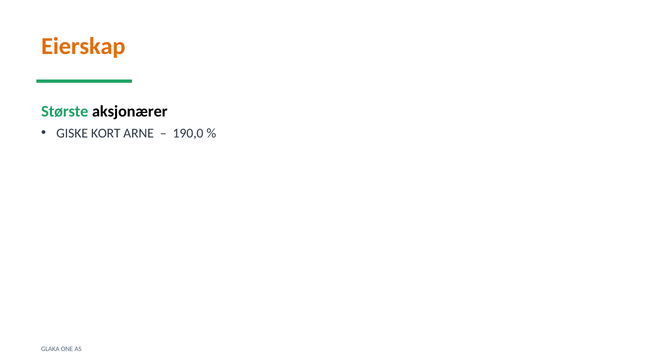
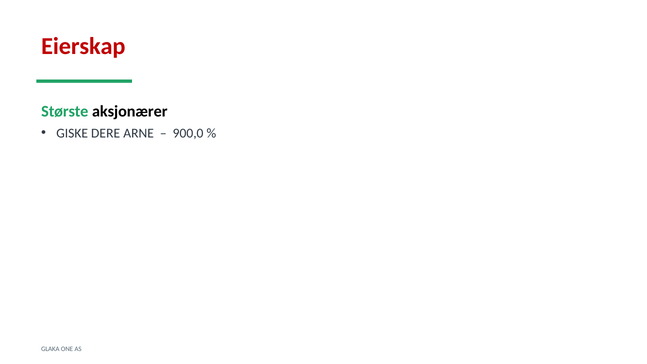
Eierskap colour: orange -> red
KORT: KORT -> DERE
190,0: 190,0 -> 900,0
